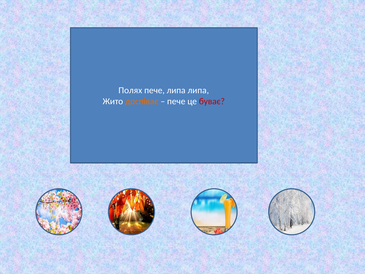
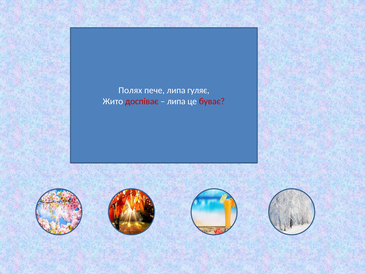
липа липа: липа -> гуляє
доспіває colour: orange -> red
пече at (176, 101): пече -> липа
